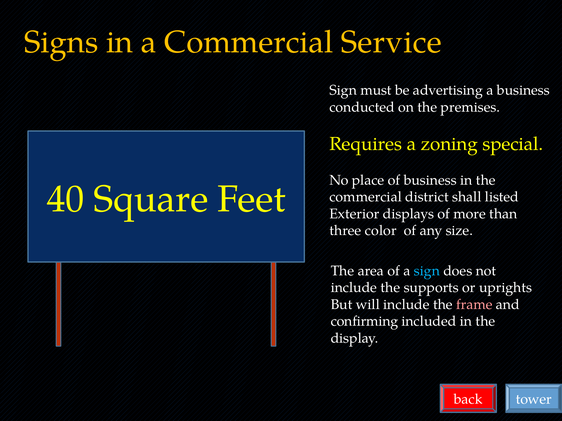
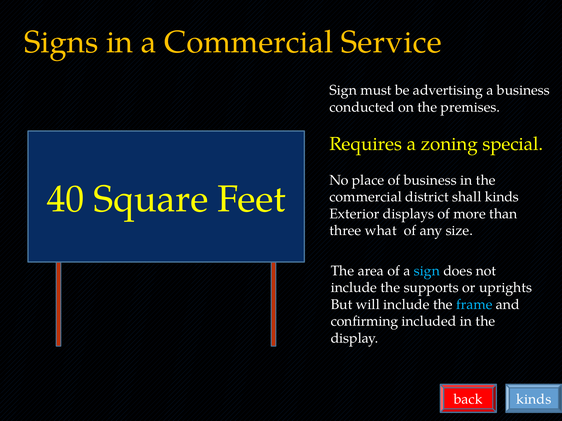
shall listed: listed -> kinds
color: color -> what
frame colour: pink -> light blue
tower at (534, 400): tower -> kinds
